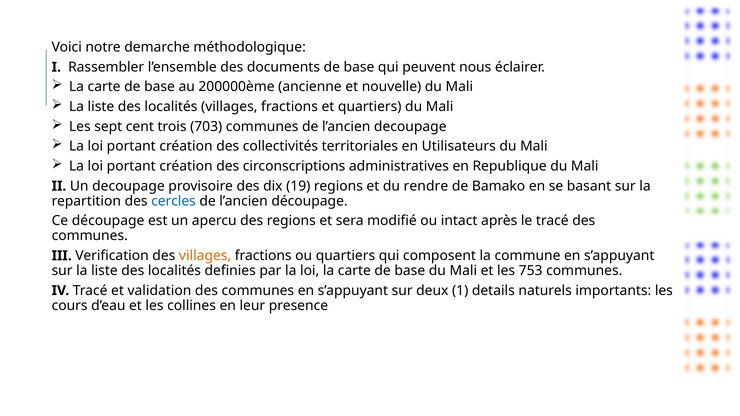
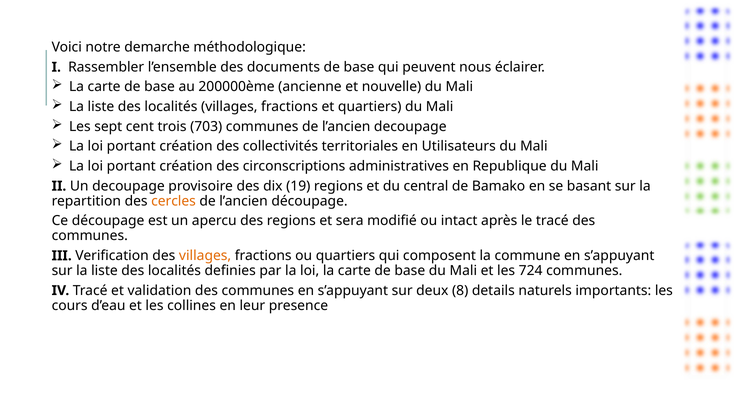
rendre: rendre -> central
cercles colour: blue -> orange
753: 753 -> 724
1: 1 -> 8
